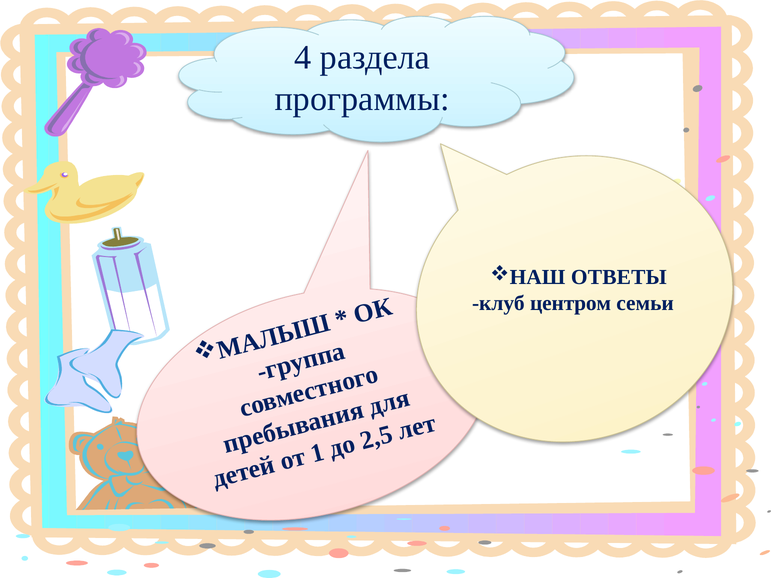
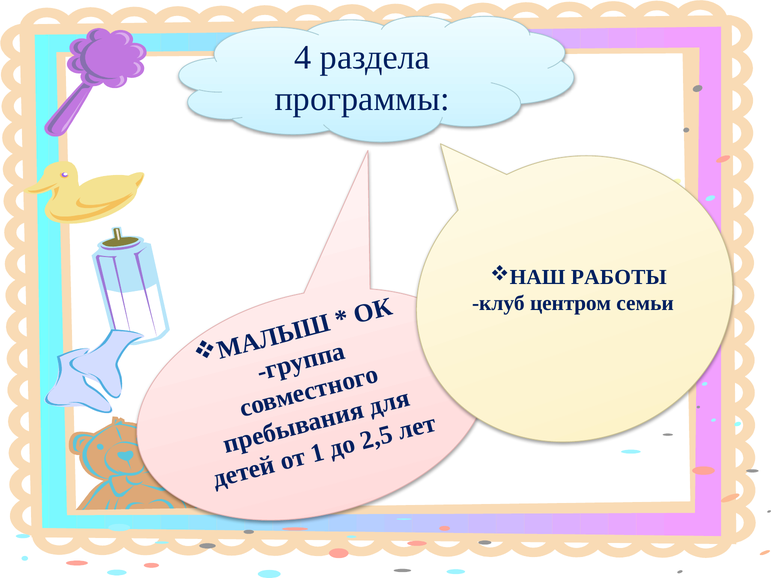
ОТВЕТЫ: ОТВЕТЫ -> РАБОТЫ
